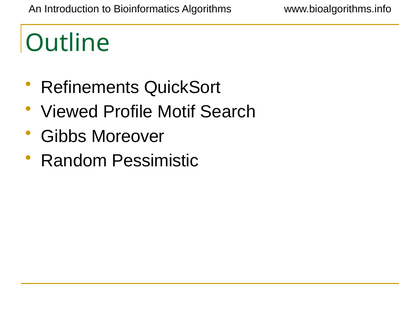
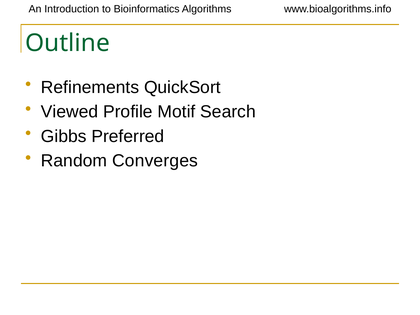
Moreover: Moreover -> Preferred
Pessimistic: Pessimistic -> Converges
